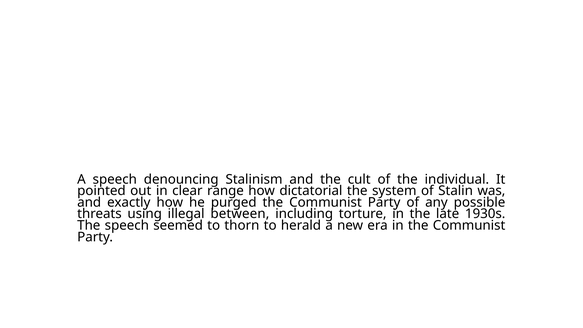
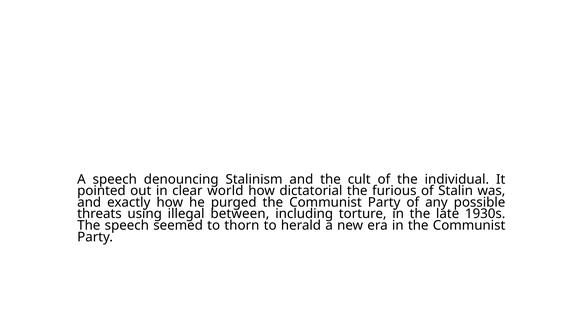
range: range -> world
system: system -> furious
